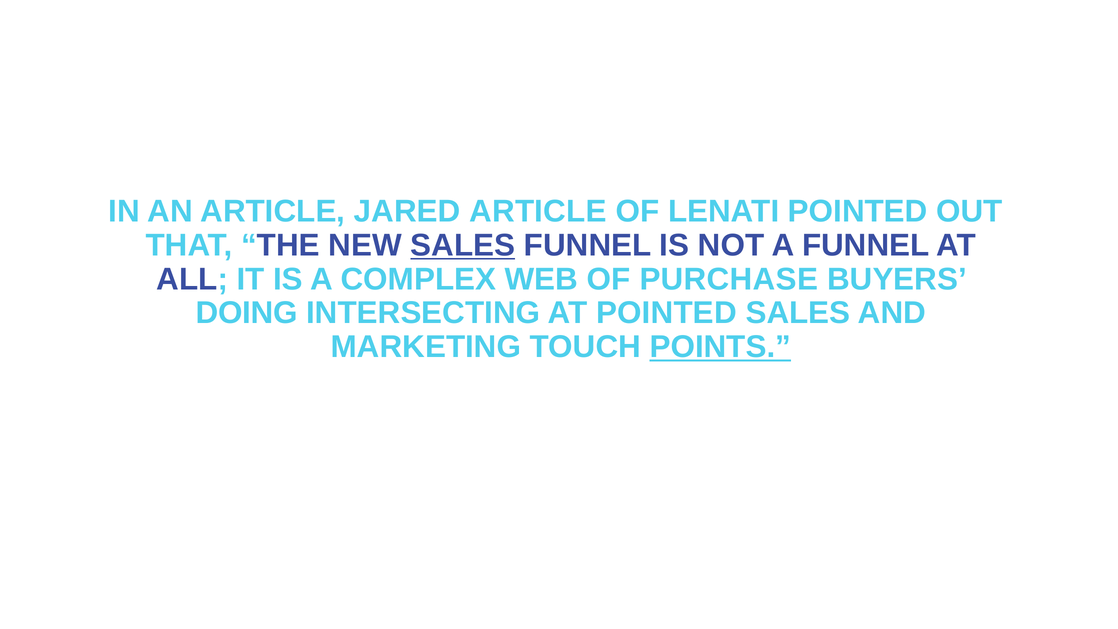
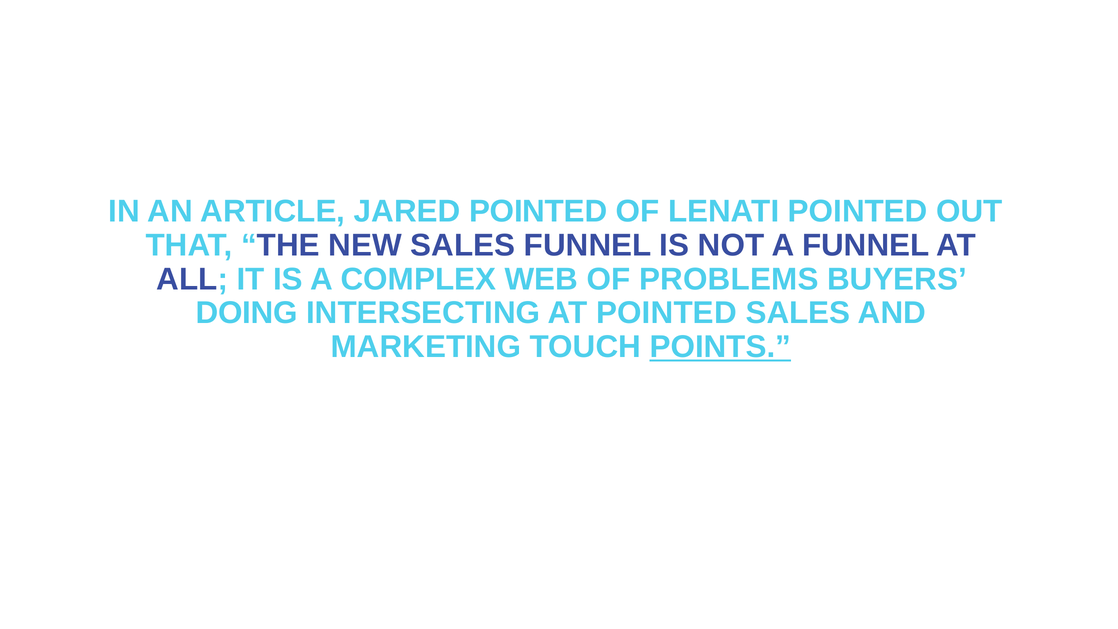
JARED ARTICLE: ARTICLE -> POINTED
SALES at (463, 245) underline: present -> none
PURCHASE: PURCHASE -> PROBLEMS
